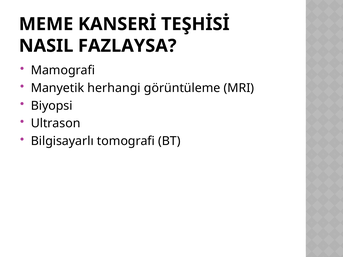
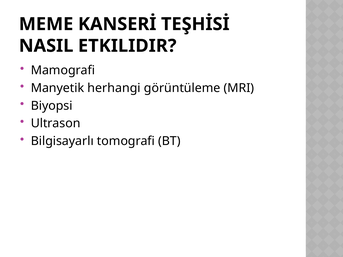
FAZLAYSA: FAZLAYSA -> ETKILIDIR
